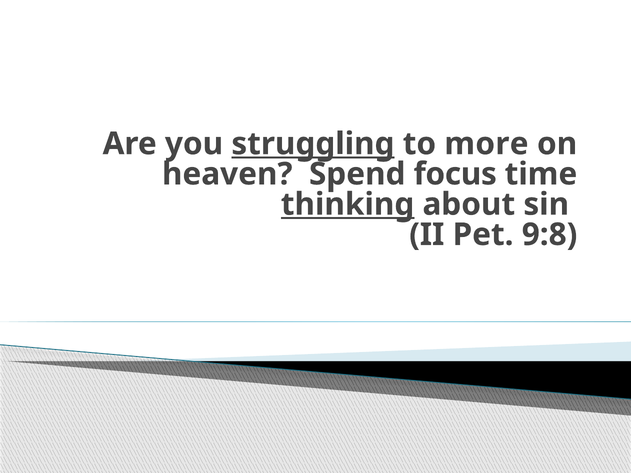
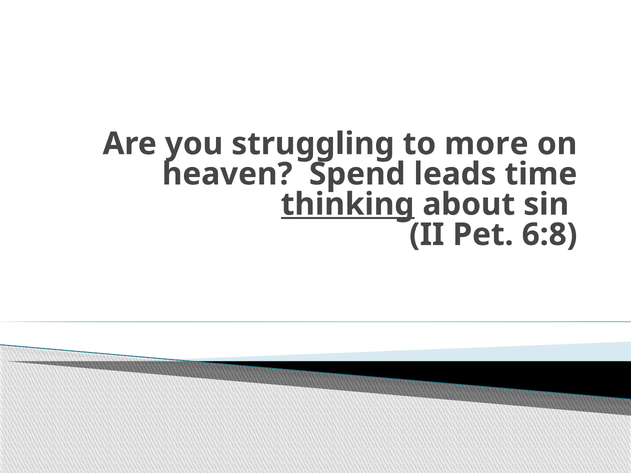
struggling underline: present -> none
focus: focus -> leads
9:8: 9:8 -> 6:8
